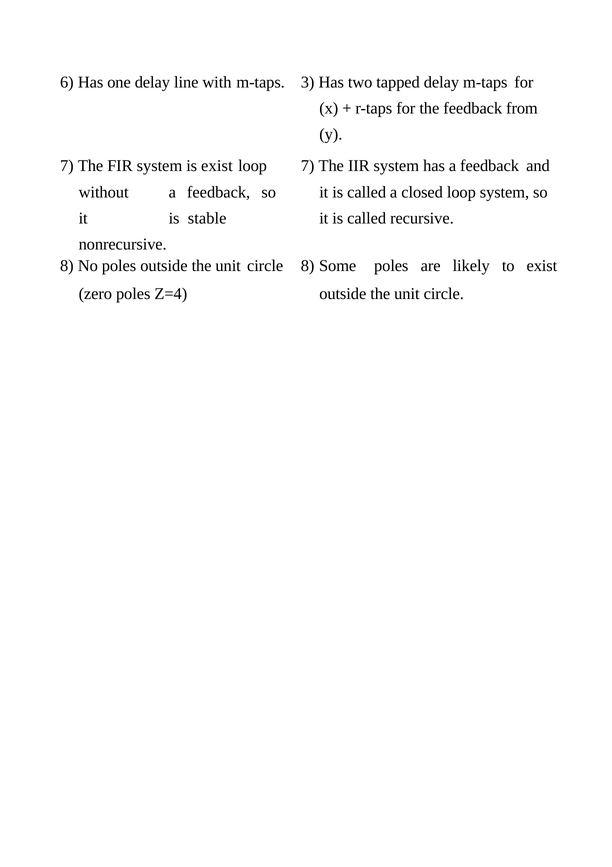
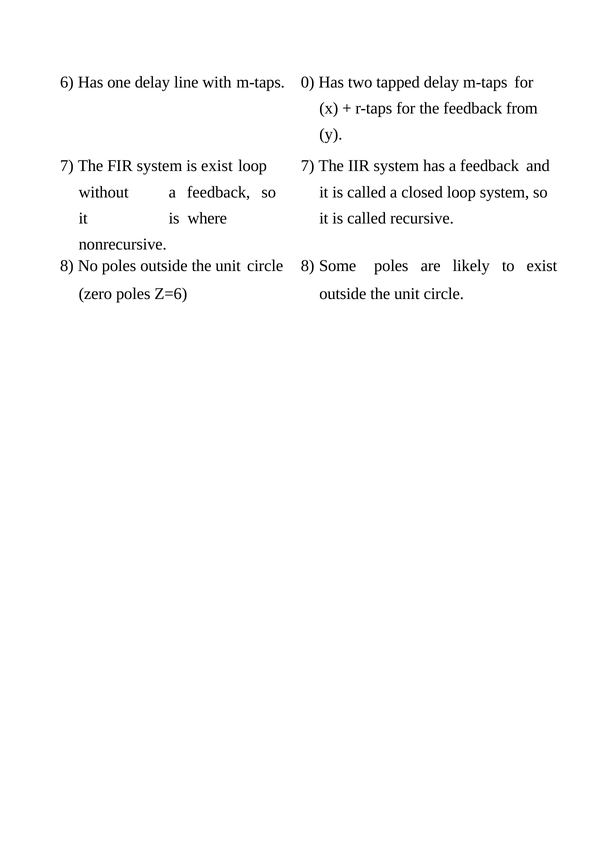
3: 3 -> 0
stable: stable -> where
Z=4: Z=4 -> Z=6
